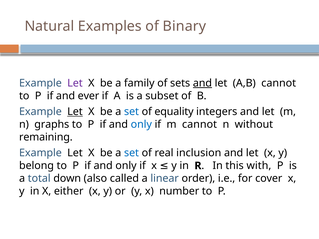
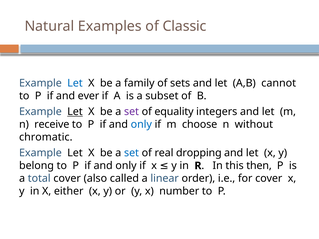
Binary: Binary -> Classic
Let at (75, 83) colour: purple -> blue
and at (202, 83) underline: present -> none
set at (132, 112) colour: blue -> purple
graphs: graphs -> receive
m cannot: cannot -> choose
remaining: remaining -> chromatic
inclusion: inclusion -> dropping
with: with -> then
total down: down -> cover
